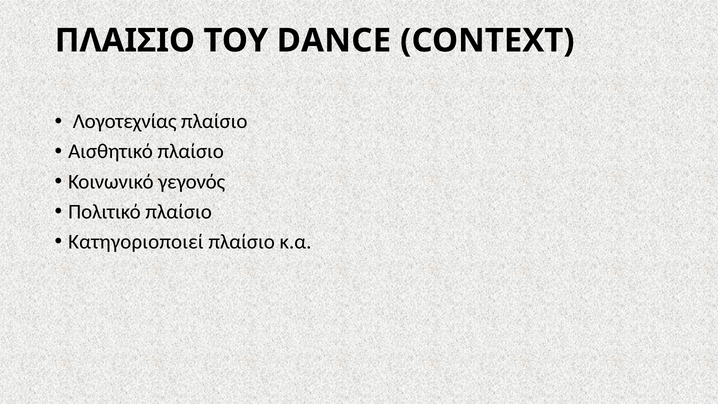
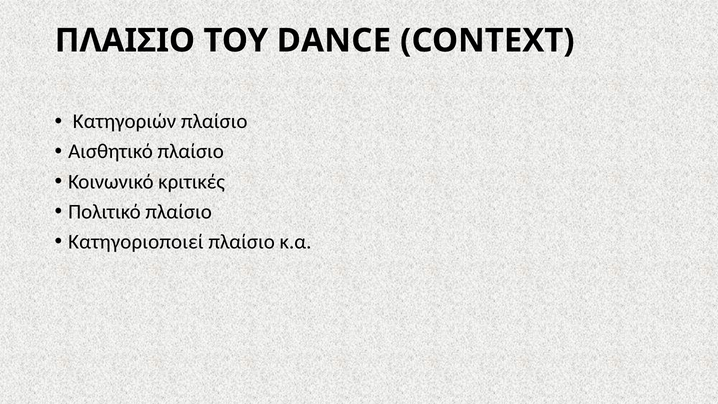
Λογοτεχνίας: Λογοτεχνίας -> Κατηγοριών
γεγονός: γεγονός -> κριτικές
